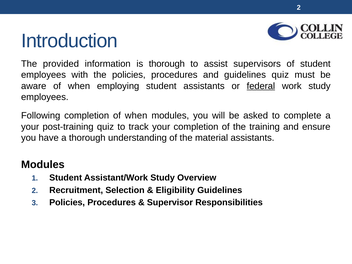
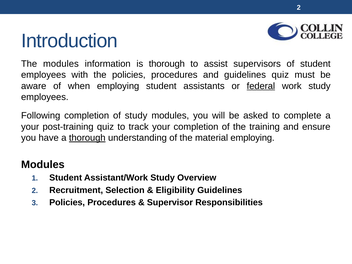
The provided: provided -> modules
completion of when: when -> study
thorough at (87, 138) underline: none -> present
material assistants: assistants -> employing
